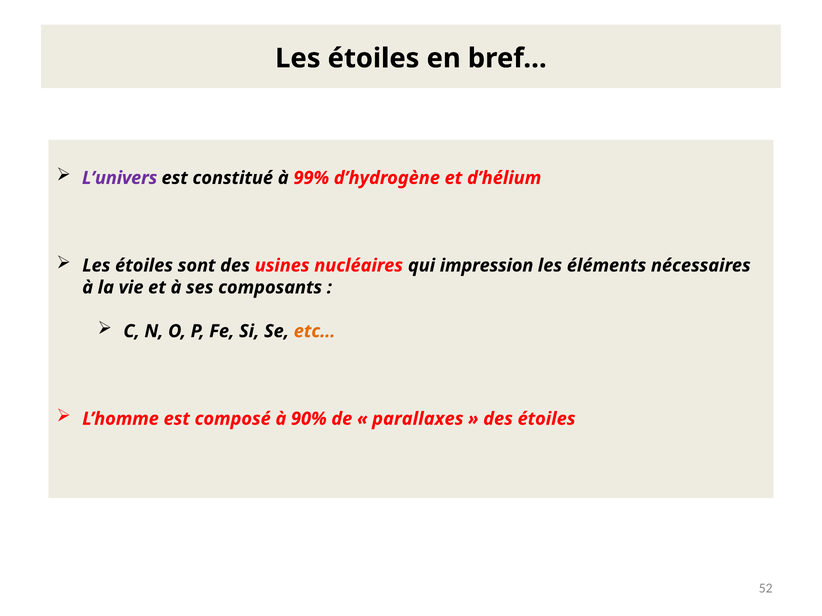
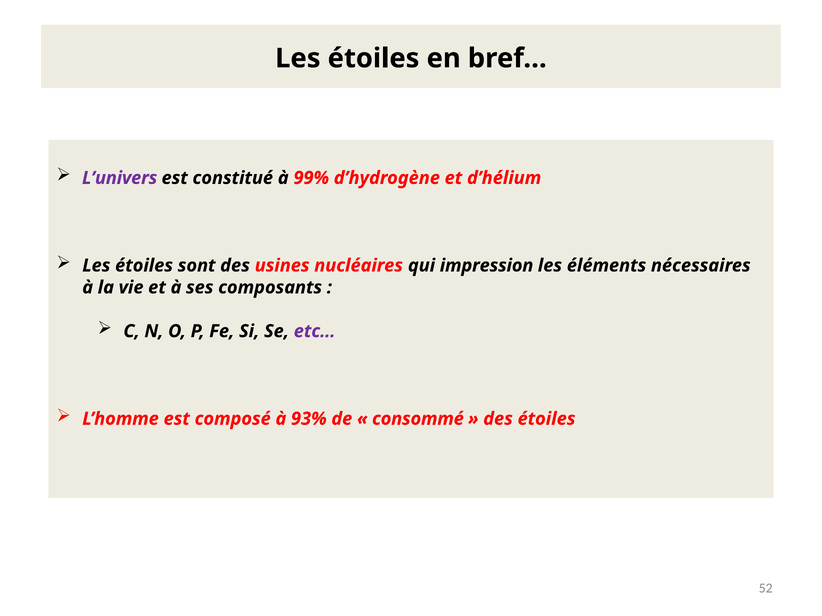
etc… colour: orange -> purple
90%: 90% -> 93%
parallaxes: parallaxes -> consommé
